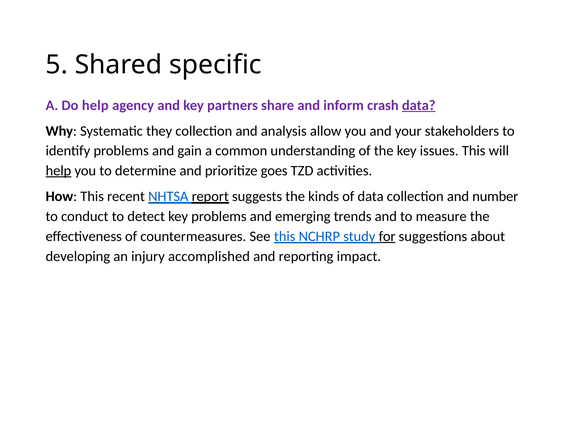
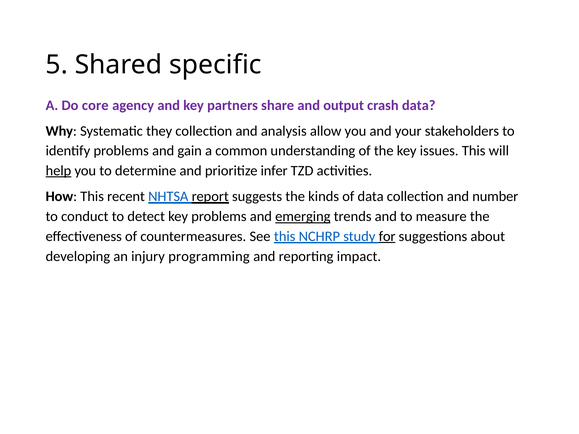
Do help: help -> core
inform: inform -> output
data at (419, 105) underline: present -> none
goes: goes -> infer
emerging underline: none -> present
accomplished: accomplished -> programming
